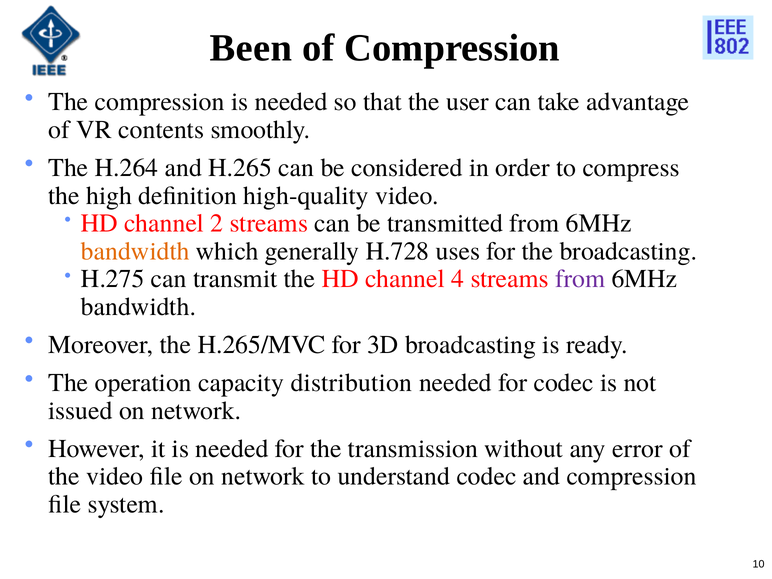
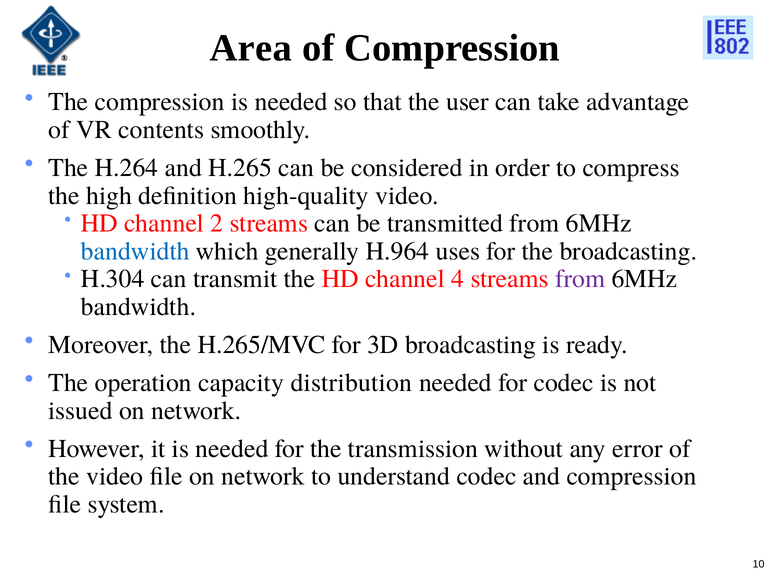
Been: Been -> Area
bandwidth at (135, 251) colour: orange -> blue
H.728: H.728 -> H.964
H.275: H.275 -> H.304
